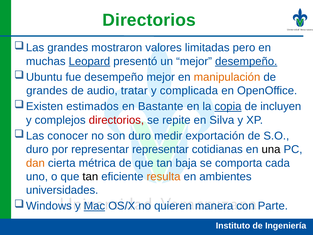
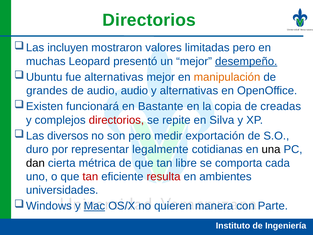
grandes at (68, 48): grandes -> incluyen
Leopard underline: present -> none
fue desempeño: desempeño -> alternativas
audio tratar: tratar -> audio
y complicada: complicada -> alternativas
estimados: estimados -> funcionará
copia underline: present -> none
incluyen: incluyen -> creadas
conocer: conocer -> diversos
son duro: duro -> pero
representar representar: representar -> legalmente
dan colour: orange -> black
baja: baja -> libre
tan at (90, 176) colour: black -> red
resulta colour: orange -> red
